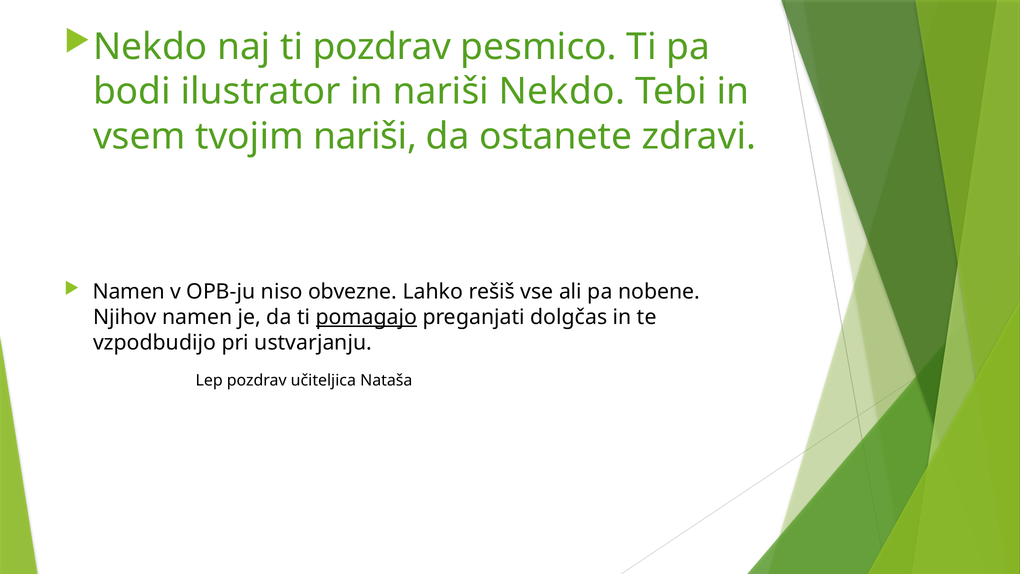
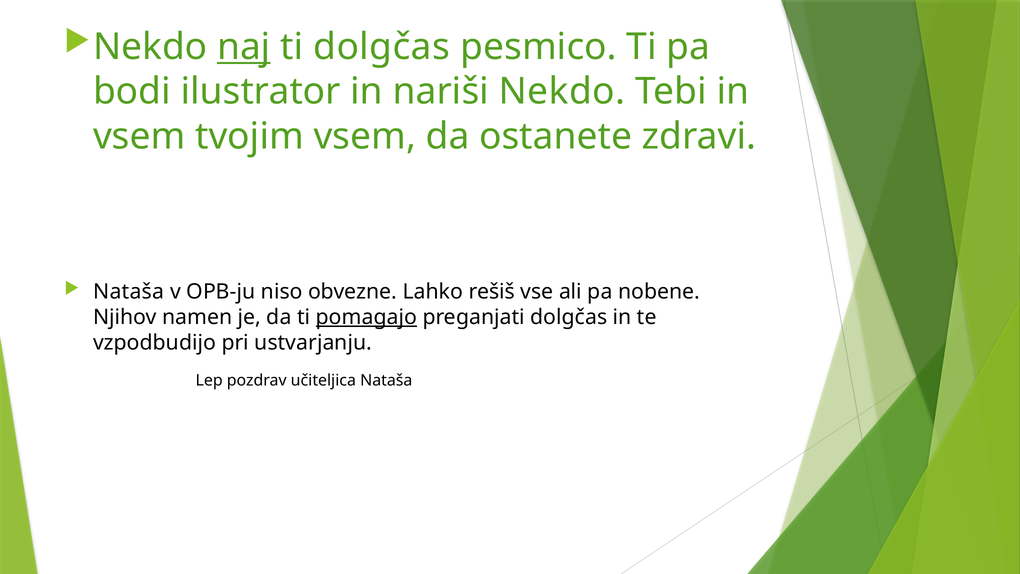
naj underline: none -> present
ti pozdrav: pozdrav -> dolgčas
tvojim nariši: nariši -> vsem
Namen at (129, 291): Namen -> Nataša
